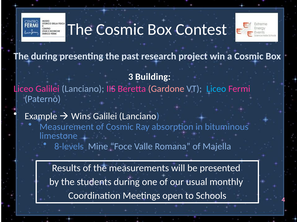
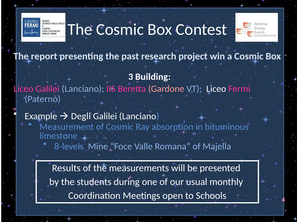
The during: during -> report
Liceo at (216, 89) colour: light blue -> white
Wins: Wins -> Degli
